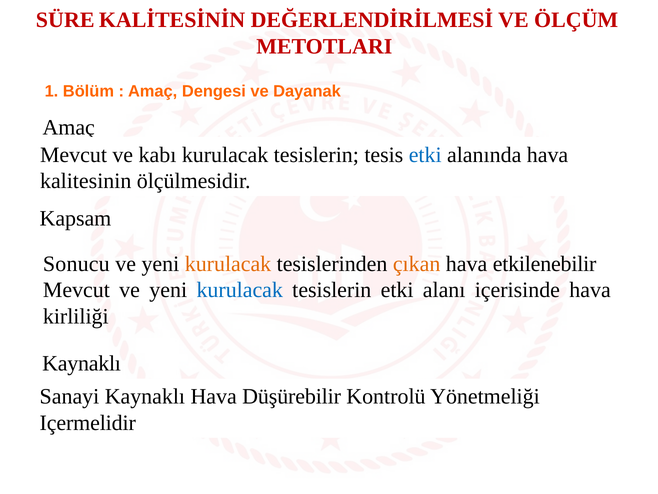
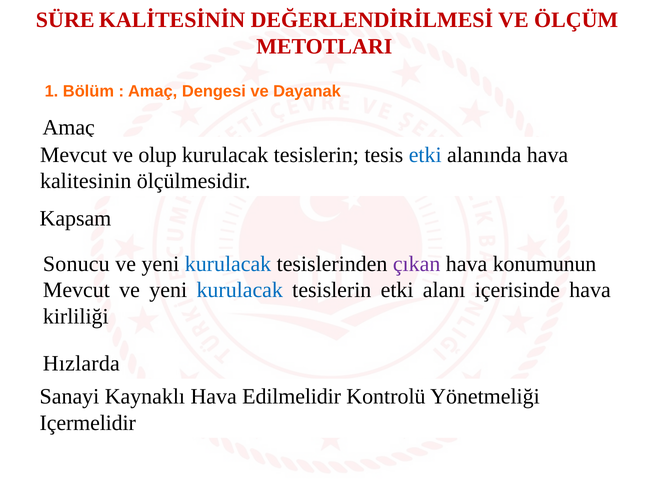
kabı: kabı -> olup
kurulacak at (228, 264) colour: orange -> blue
çıkan colour: orange -> purple
etkilenebilir: etkilenebilir -> konumunun
Kaynaklı at (82, 363): Kaynaklı -> Hızlarda
Düşürebilir: Düşürebilir -> Edilmelidir
